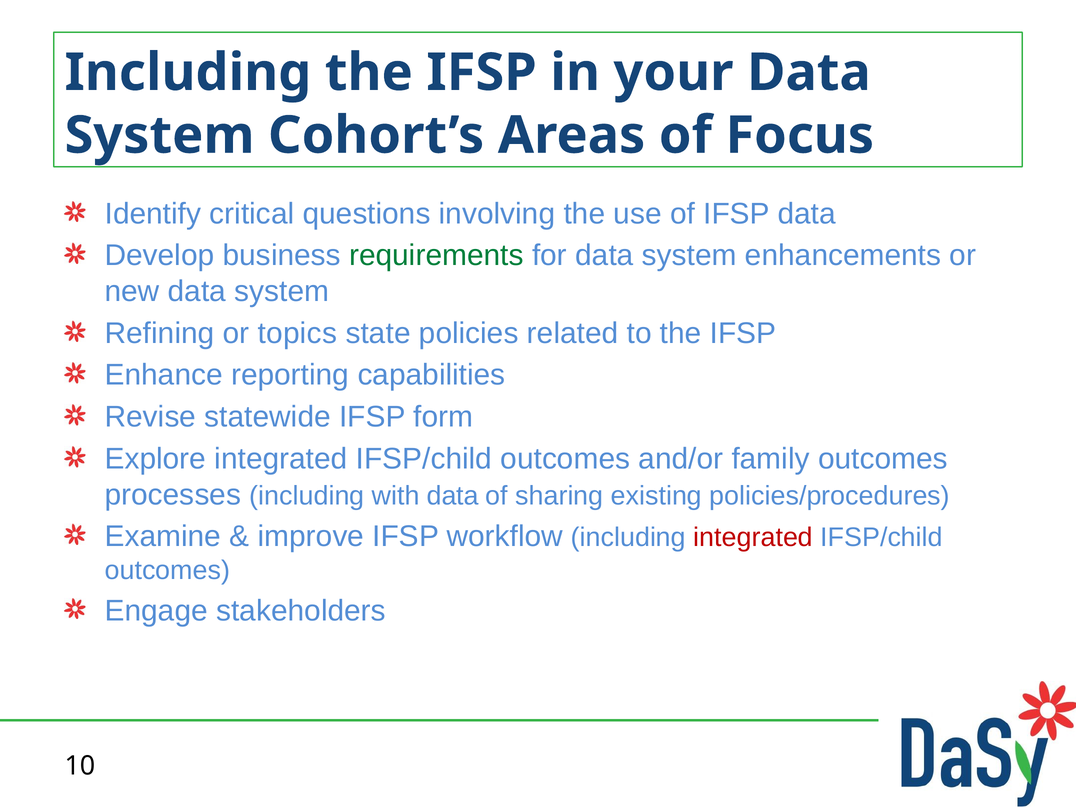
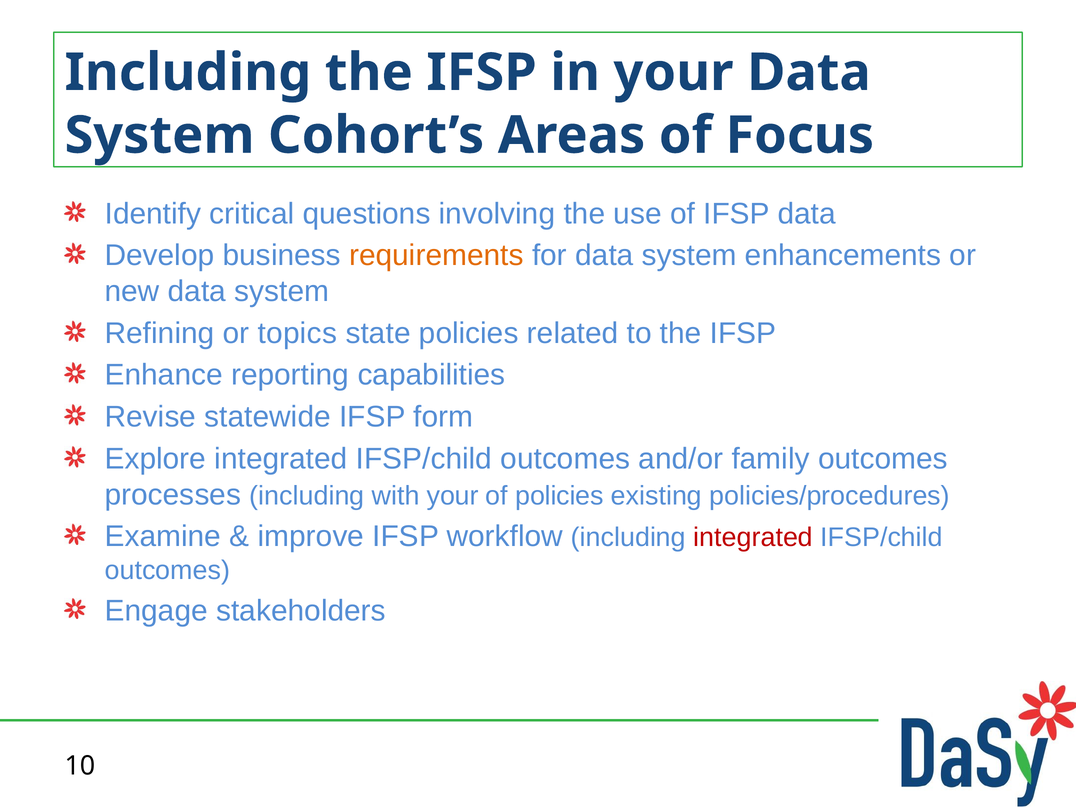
requirements colour: green -> orange
with data: data -> your
of sharing: sharing -> policies
